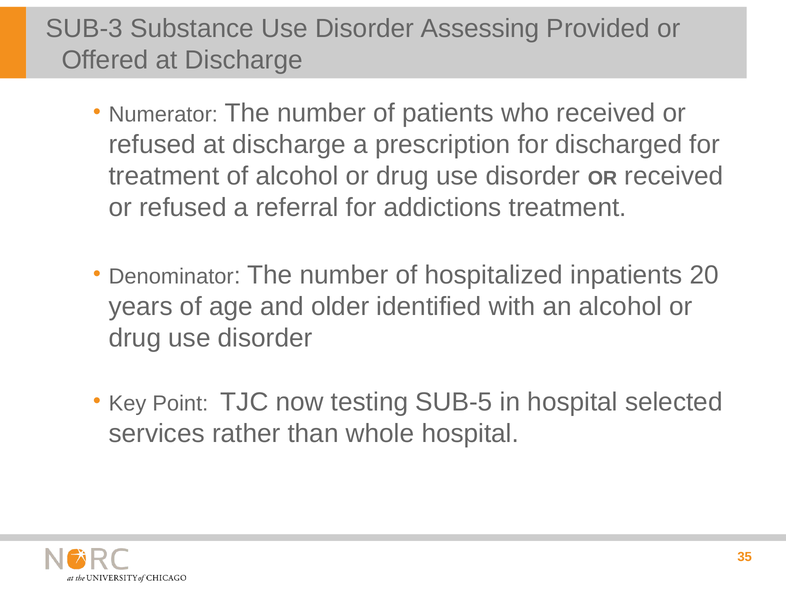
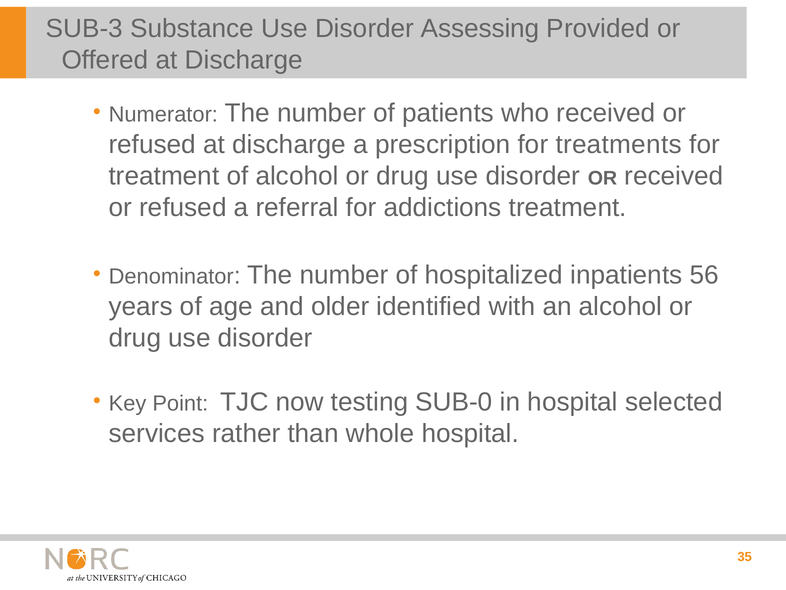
discharged: discharged -> treatments
20: 20 -> 56
SUB-5: SUB-5 -> SUB-0
